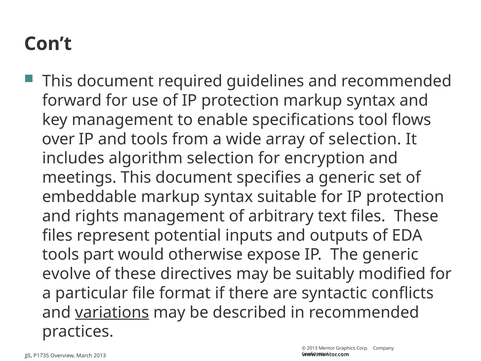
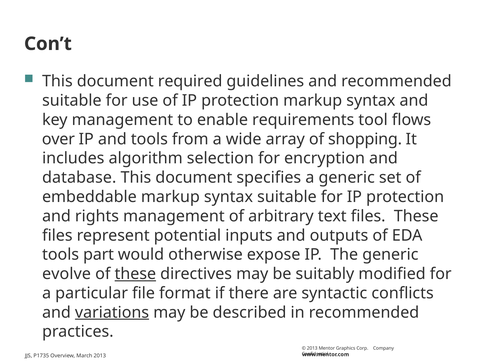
forward at (72, 101): forward -> suitable
specifications: specifications -> requirements
of selection: selection -> shopping
meetings: meetings -> database
these at (135, 274) underline: none -> present
